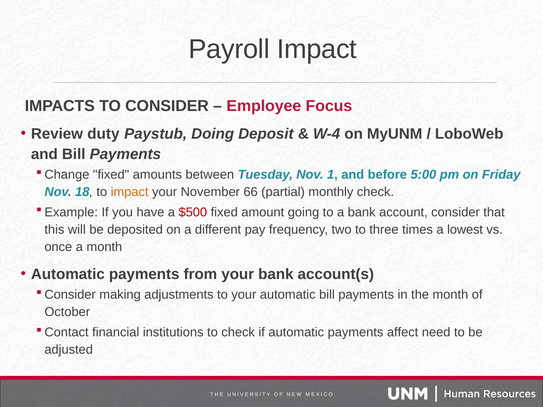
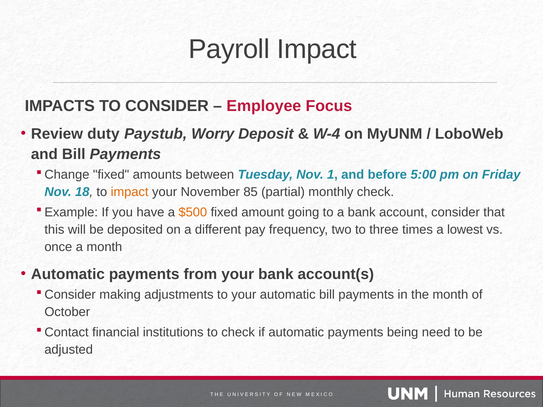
Doing: Doing -> Worry
66: 66 -> 85
$500 colour: red -> orange
affect: affect -> being
